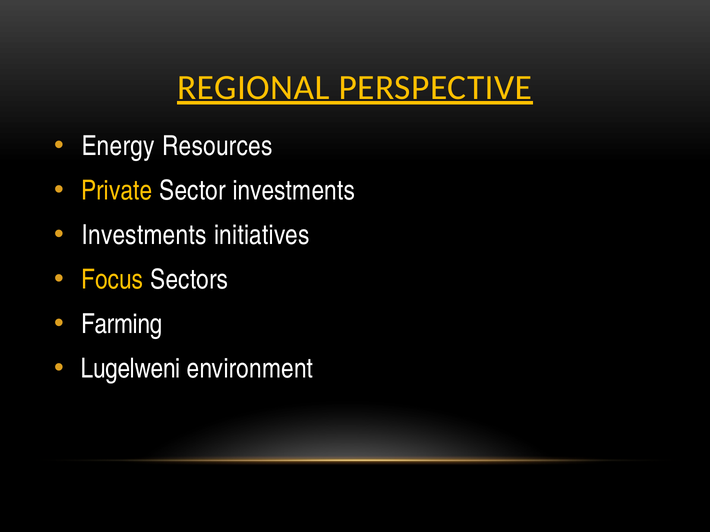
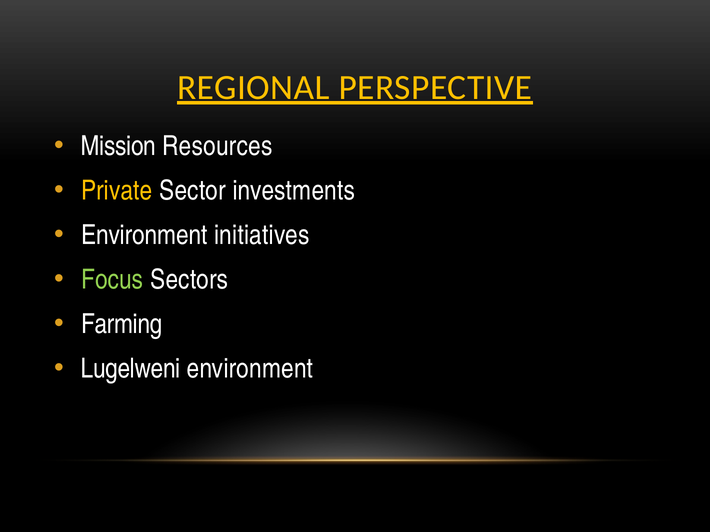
Energy: Energy -> Mission
Investments at (144, 235): Investments -> Environment
Focus colour: yellow -> light green
